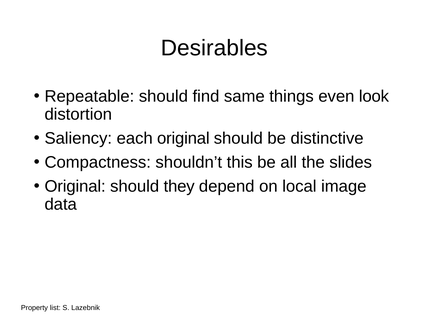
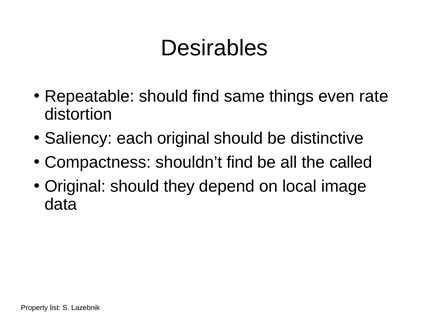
look: look -> rate
shouldn’t this: this -> find
slides: slides -> called
